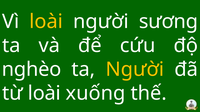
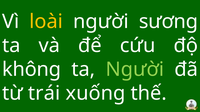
nghèo: nghèo -> không
Người at (135, 70) colour: yellow -> light green
từ loài: loài -> trái
